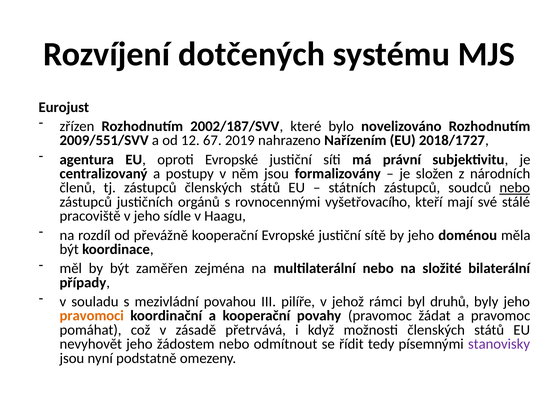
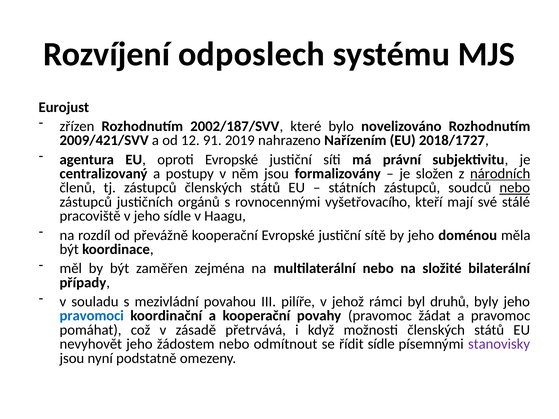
dotčených: dotčených -> odposlech
2009/551/SVV: 2009/551/SVV -> 2009/421/SVV
67: 67 -> 91
národních underline: none -> present
pravomoci colour: orange -> blue
řídit tedy: tedy -> sídle
